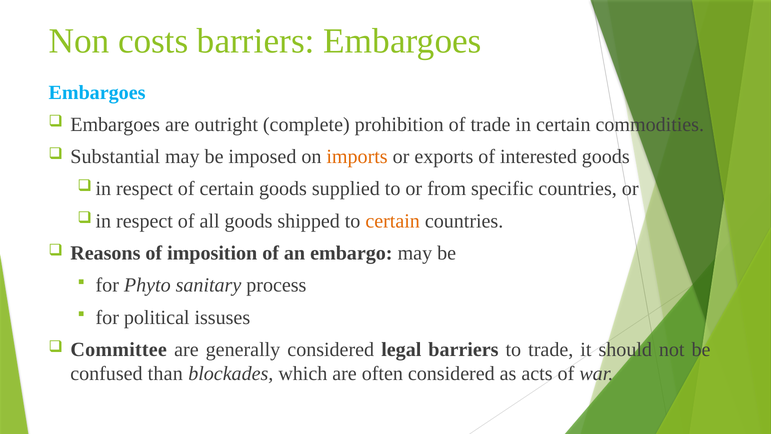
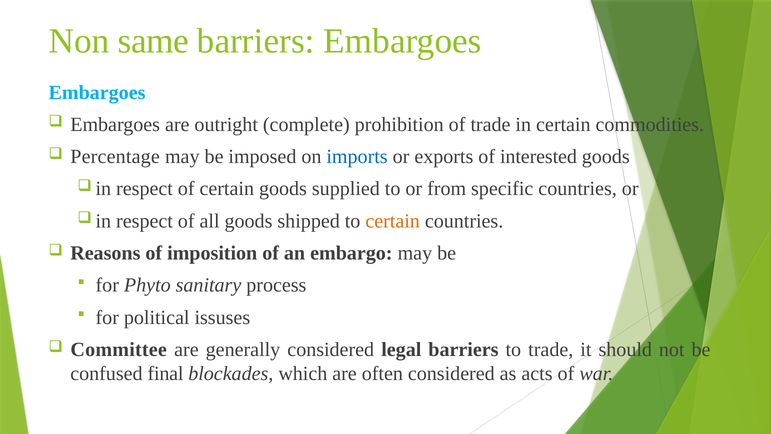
costs: costs -> same
Substantial: Substantial -> Percentage
imports colour: orange -> blue
than: than -> final
